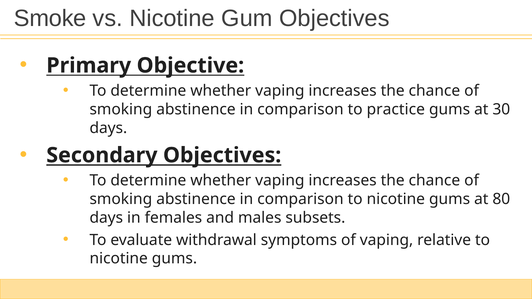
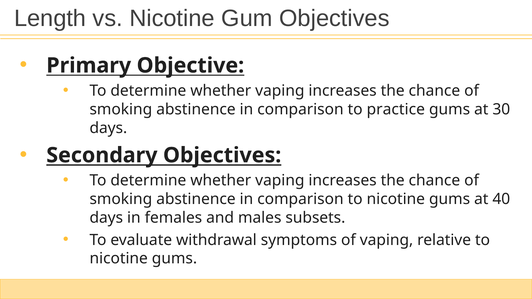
Smoke: Smoke -> Length
80: 80 -> 40
